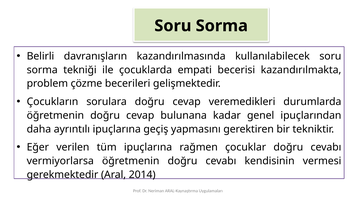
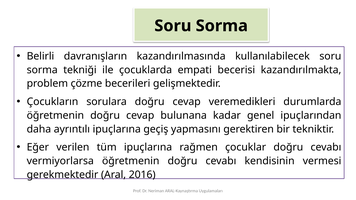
2014: 2014 -> 2016
